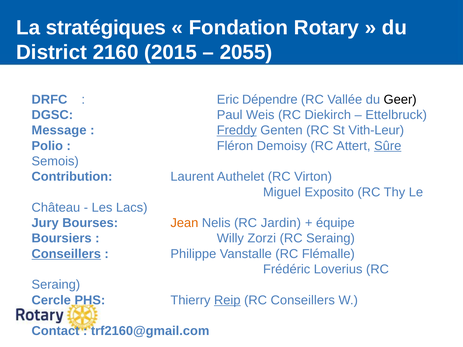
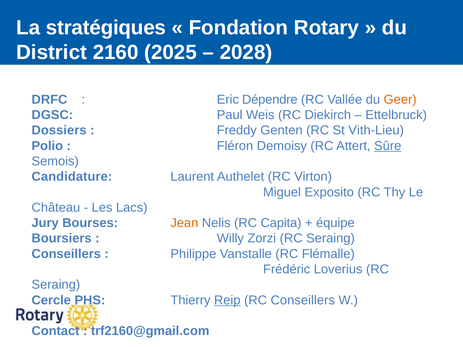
2015: 2015 -> 2025
2055: 2055 -> 2028
Geer colour: black -> orange
Message: Message -> Dossiers
Freddy underline: present -> none
Vith-Leur: Vith-Leur -> Vith-Lieu
Contribution: Contribution -> Candidature
Jardin: Jardin -> Capita
Conseillers at (66, 254) underline: present -> none
